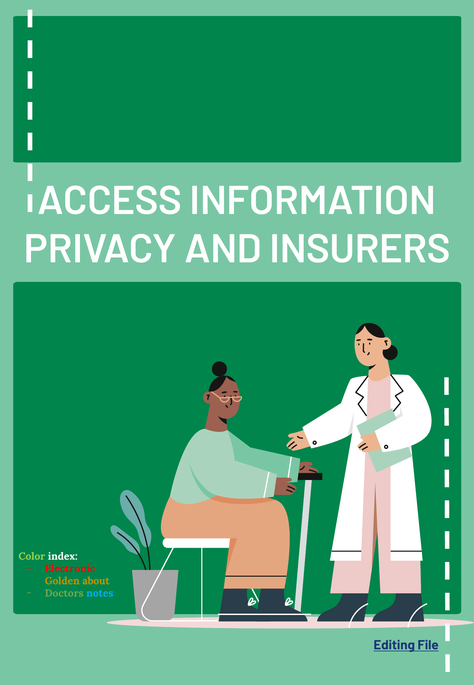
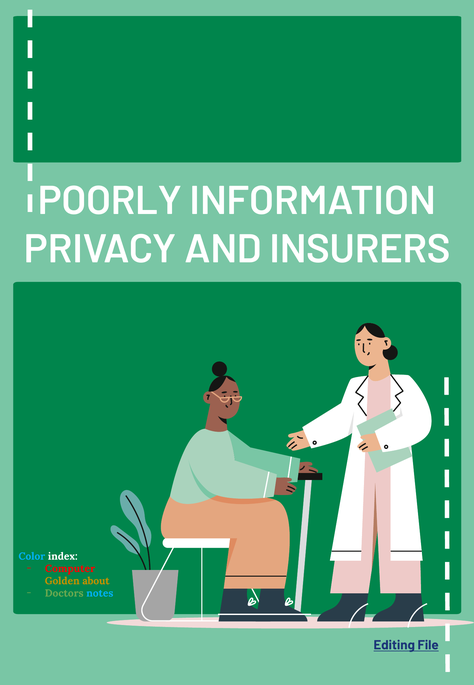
ACCESS: ACCESS -> POORLY
Color colour: light green -> light blue
Electronic: Electronic -> Computer
